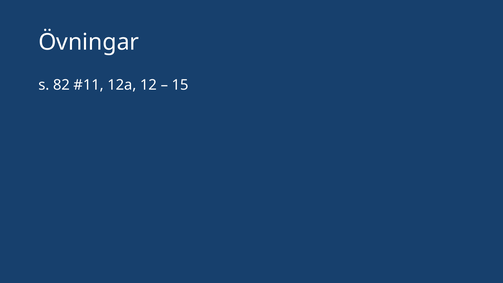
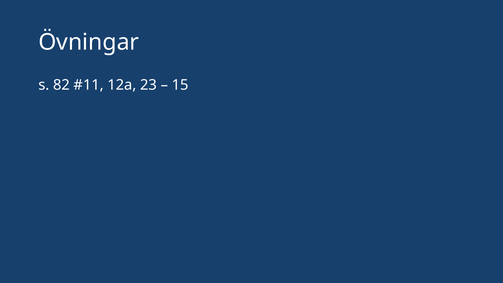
12: 12 -> 23
